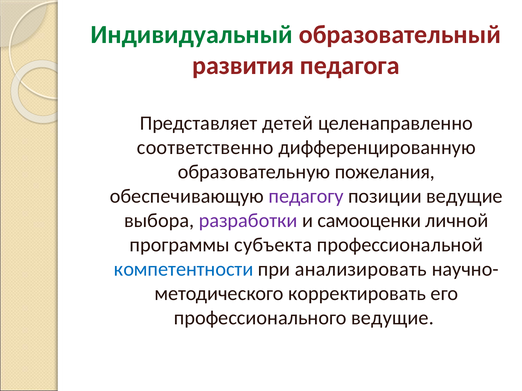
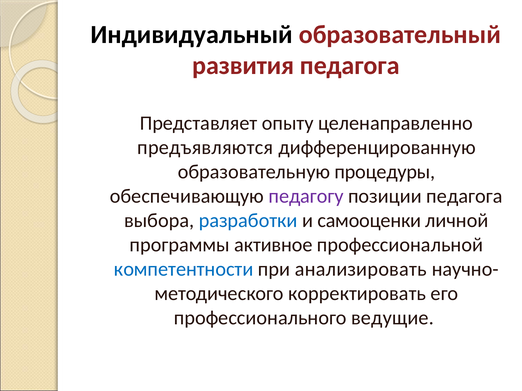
Индивидуальный colour: green -> black
детей: детей -> опыту
соответственно: соответственно -> предъявляются
пожелания: пожелания -> процедуры
позиции ведущие: ведущие -> педагога
разработки colour: purple -> blue
субъекта: субъекта -> активное
